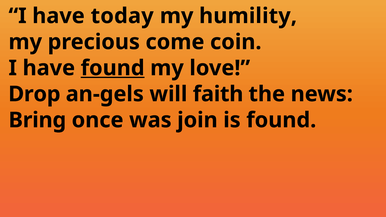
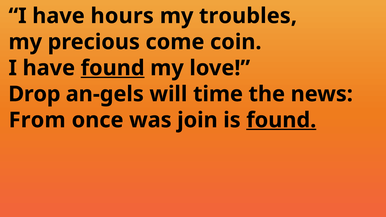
today: today -> hours
humility: humility -> troubles
faith: faith -> time
Bring: Bring -> From
found at (281, 120) underline: none -> present
